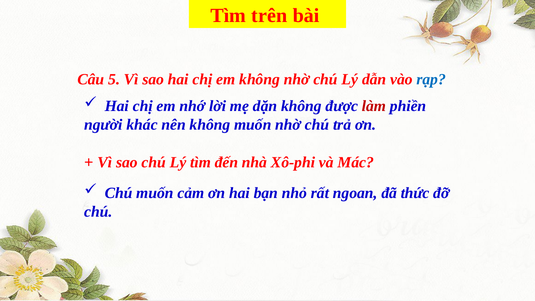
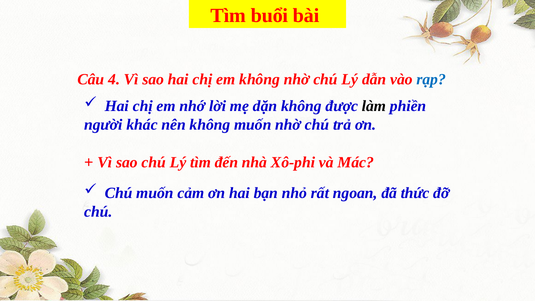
trên: trên -> buổi
5: 5 -> 4
làm colour: red -> black
